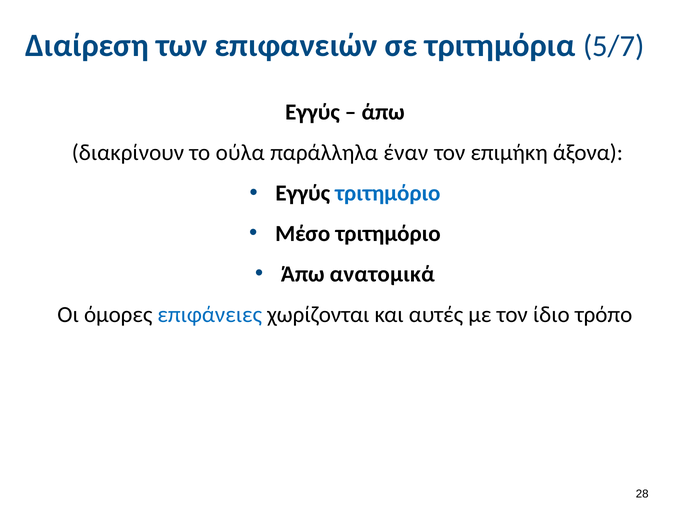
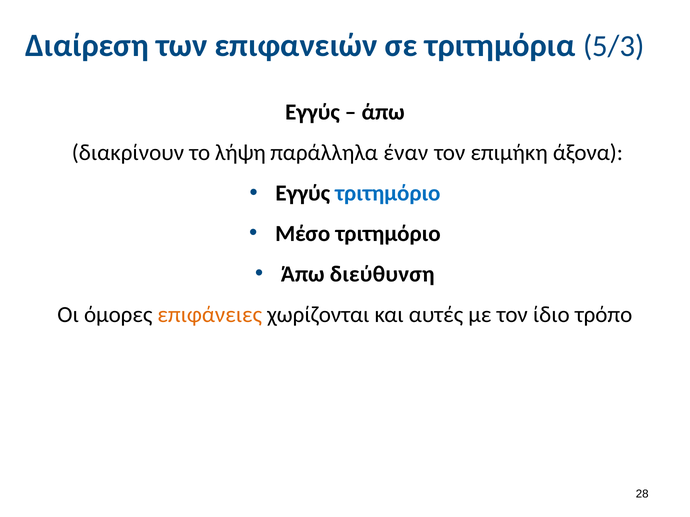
5/7: 5/7 -> 5/3
ούλα: ούλα -> λήψη
ανατομικά: ανατομικά -> διεύθυνση
επιφάνειες colour: blue -> orange
